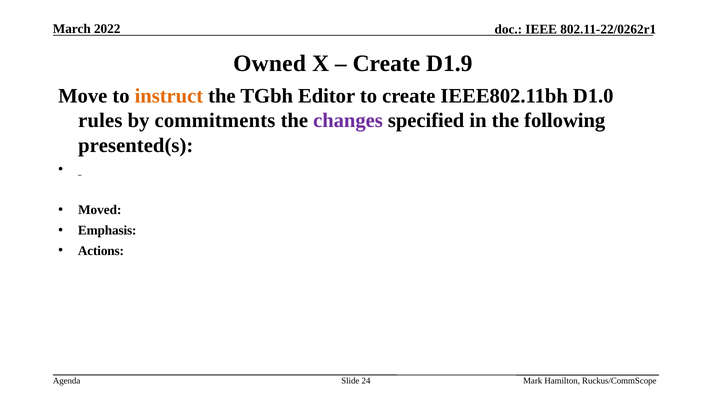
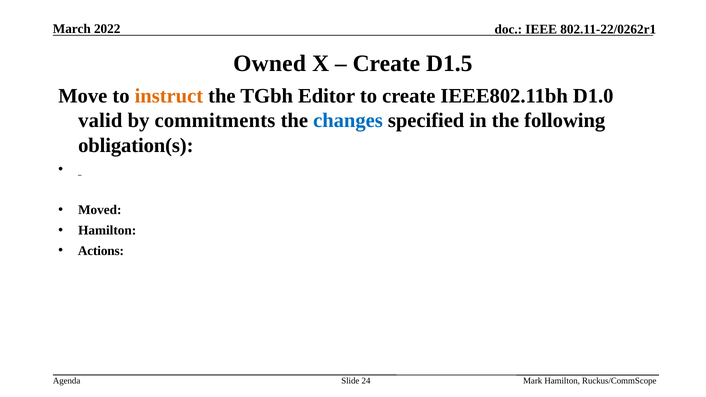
D1.9: D1.9 -> D1.5
rules: rules -> valid
changes colour: purple -> blue
presented(s: presented(s -> obligation(s
Emphasis at (107, 230): Emphasis -> Hamilton
